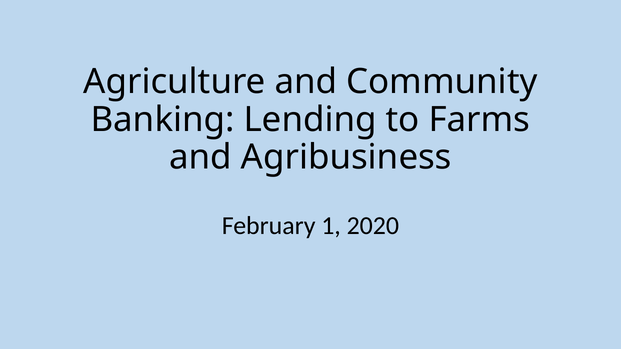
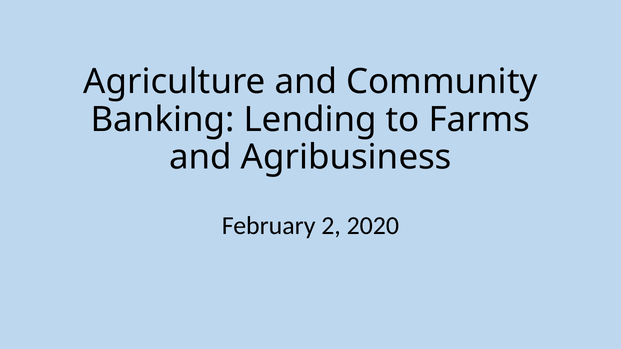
1: 1 -> 2
